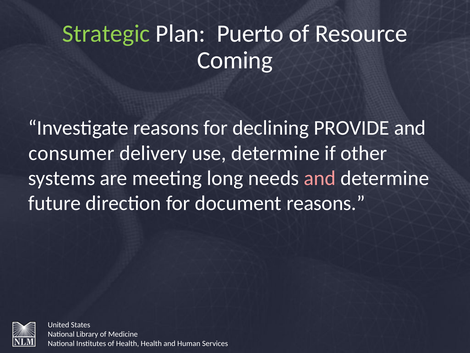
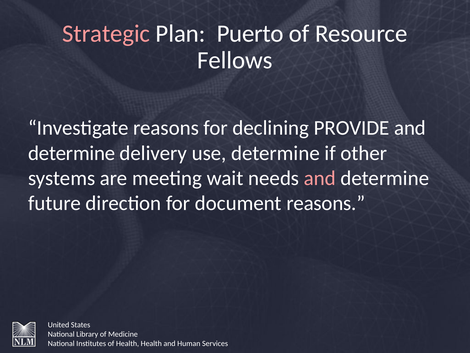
Strategic colour: light green -> pink
Coming: Coming -> Fellows
consumer at (71, 153): consumer -> determine
long: long -> wait
